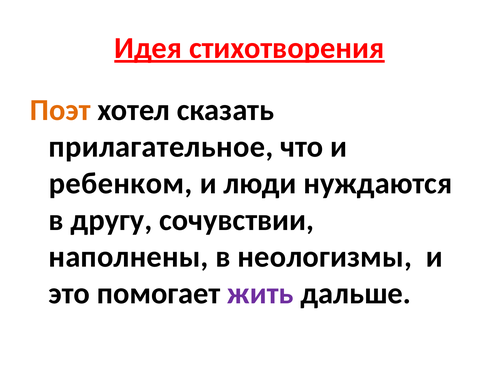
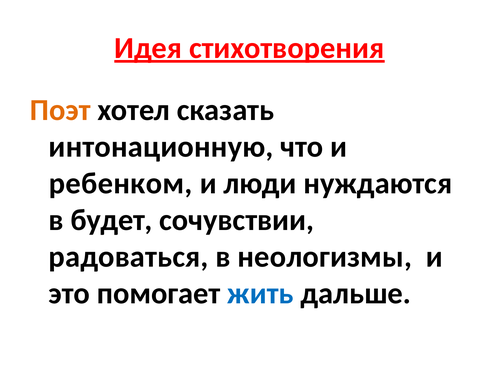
прилагательное: прилагательное -> интонационную
другу: другу -> будет
наполнены: наполнены -> радоваться
жить colour: purple -> blue
